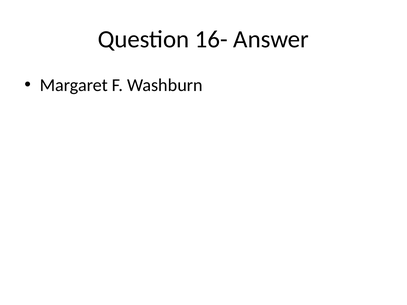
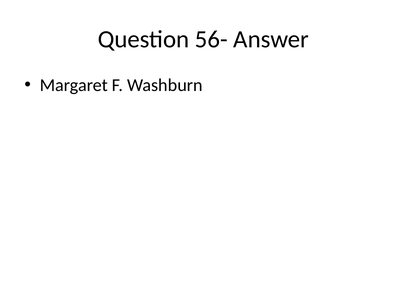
16-: 16- -> 56-
